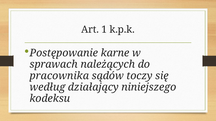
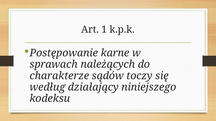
pracownika: pracownika -> charakterze
